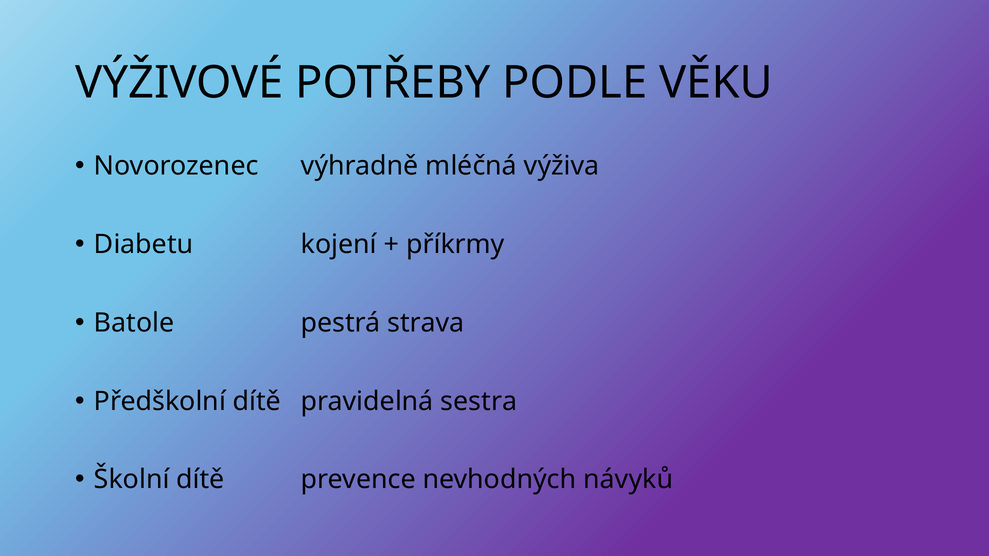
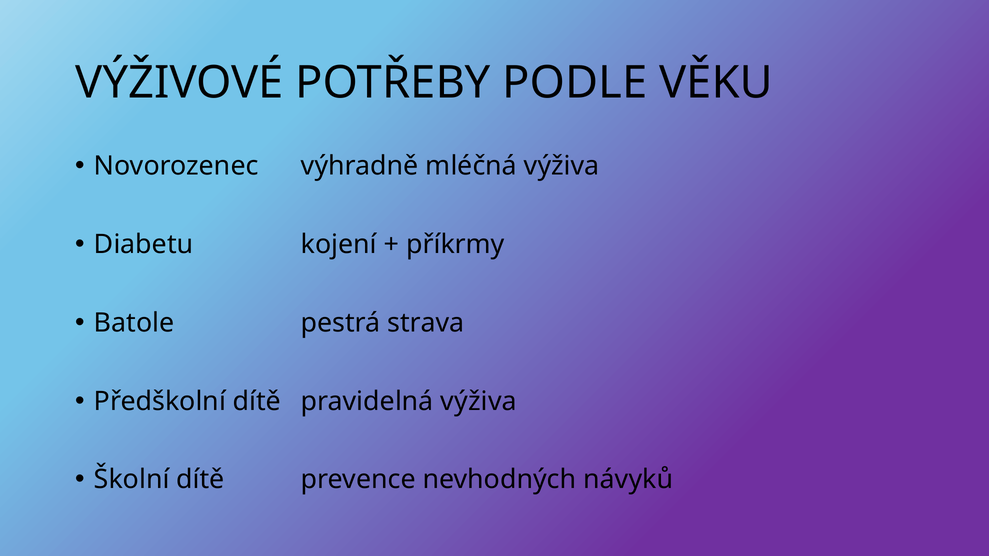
pravidelná sestra: sestra -> výživa
